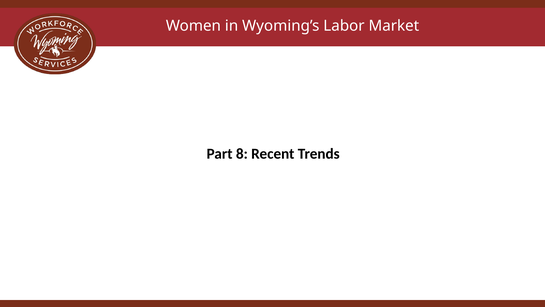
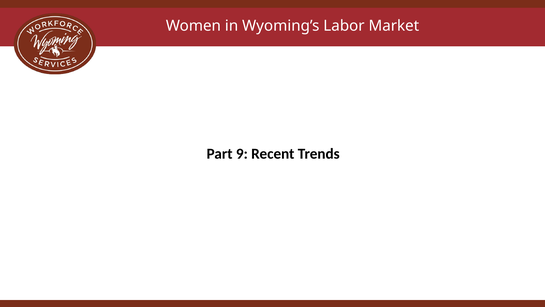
8: 8 -> 9
